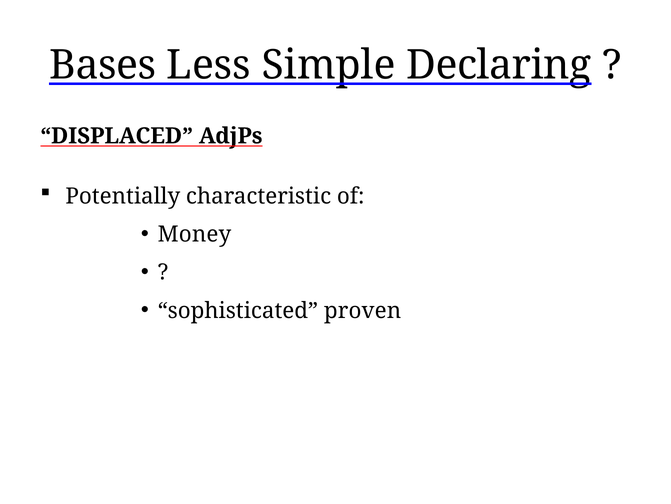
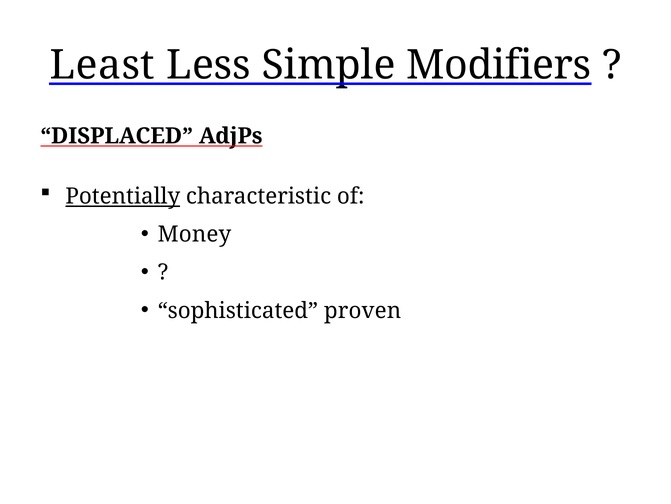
Bases: Bases -> Least
Declaring: Declaring -> Modifiers
Potentially underline: none -> present
